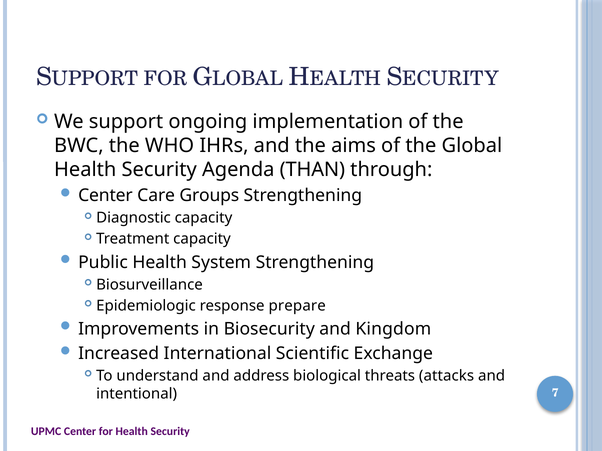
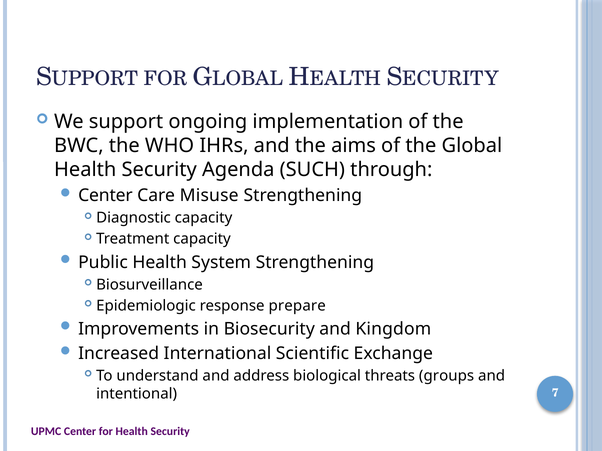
THAN: THAN -> SUCH
Groups: Groups -> Misuse
attacks: attacks -> groups
